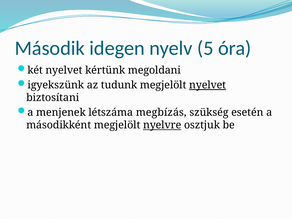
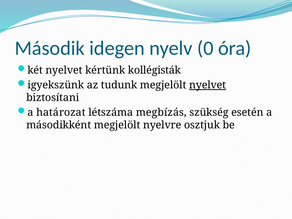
5: 5 -> 0
megoldani: megoldani -> kollégisták
menjenek: menjenek -> határozat
nyelvre underline: present -> none
